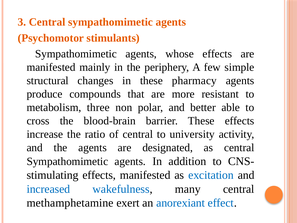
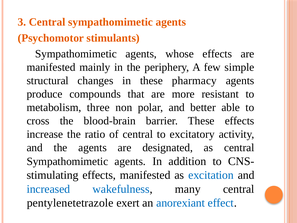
university: university -> excitatory
methamphetamine: methamphetamine -> pentylenetetrazole
